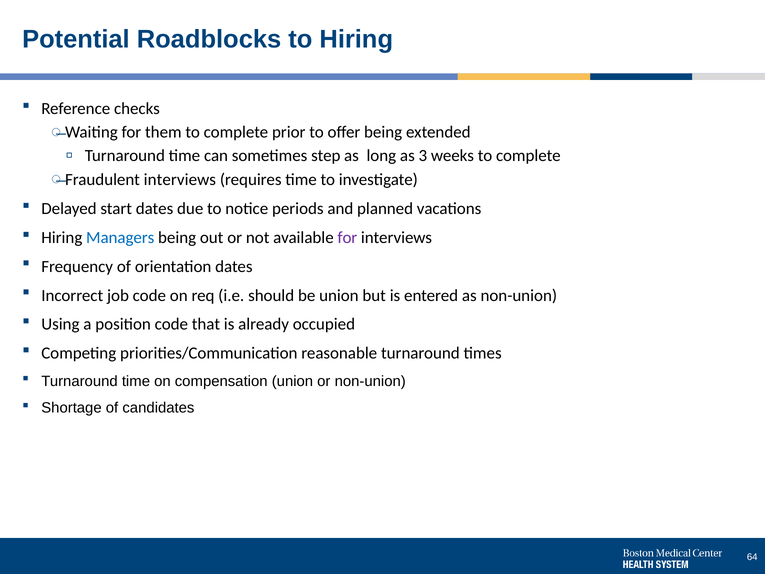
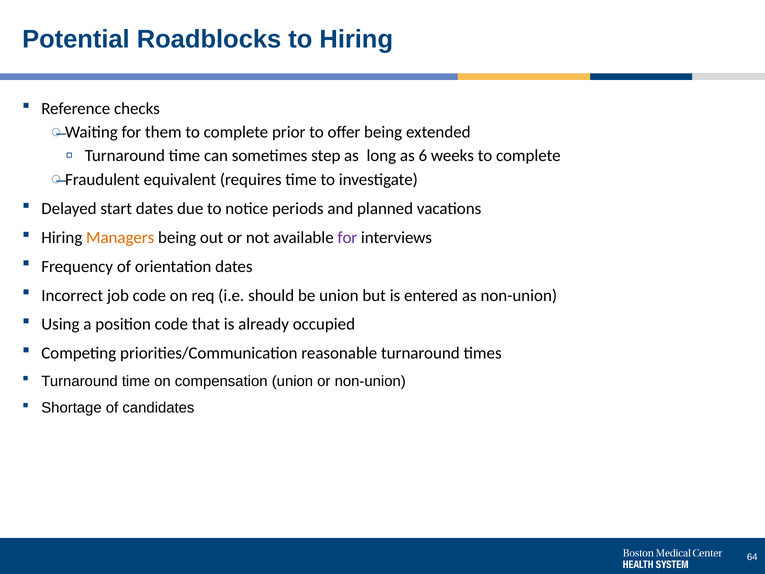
3: 3 -> 6
interviews at (180, 179): interviews -> equivalent
Managers colour: blue -> orange
